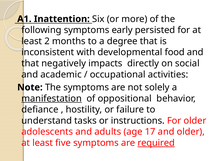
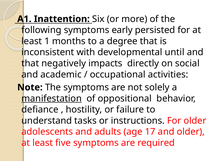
2: 2 -> 1
food: food -> until
required underline: present -> none
